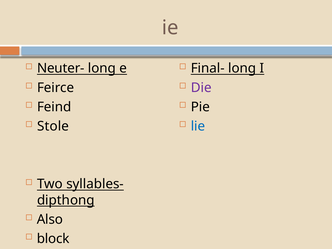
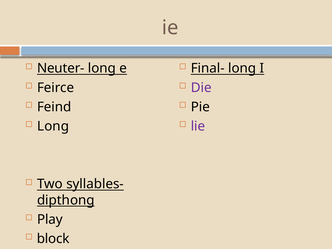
Stole at (53, 126): Stole -> Long
lie colour: blue -> purple
Also: Also -> Play
